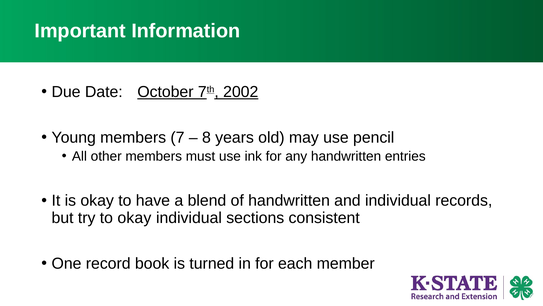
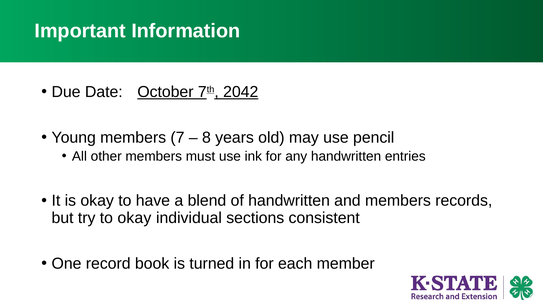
2002: 2002 -> 2042
and individual: individual -> members
